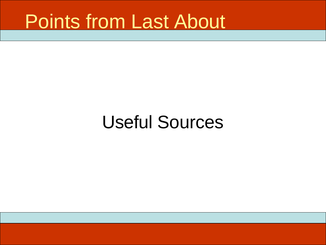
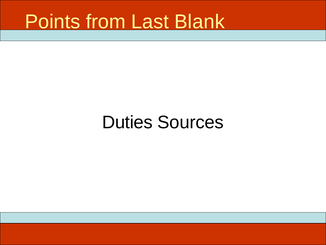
About: About -> Blank
Useful: Useful -> Duties
